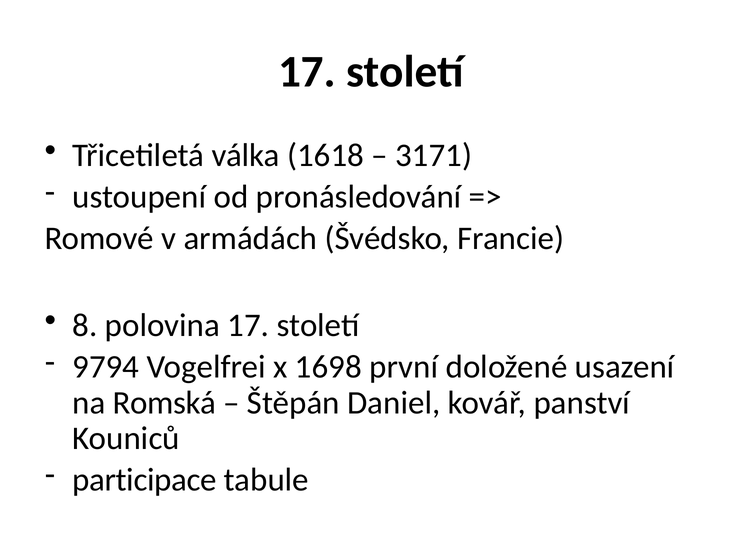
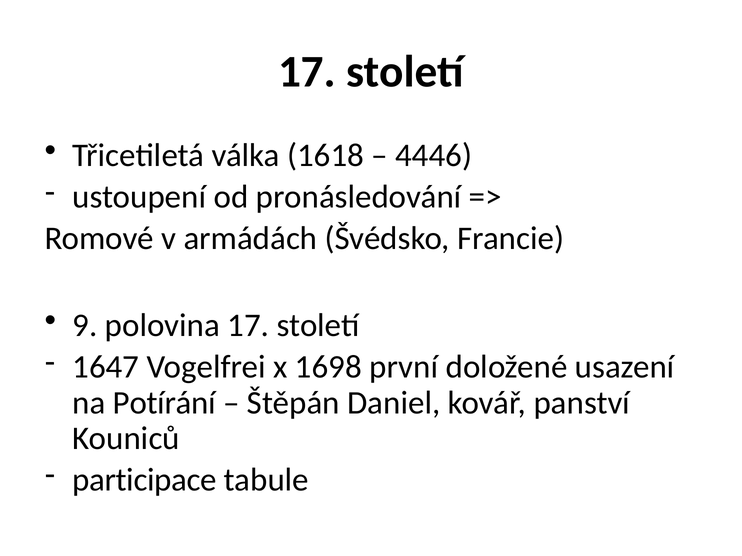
3171: 3171 -> 4446
8: 8 -> 9
9794: 9794 -> 1647
Romská: Romská -> Potírání
